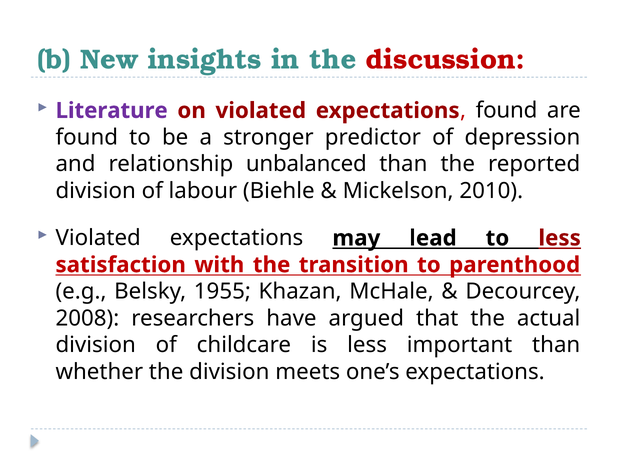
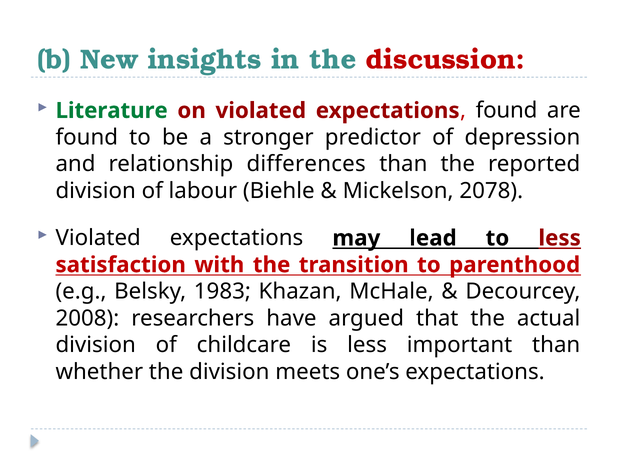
Literature colour: purple -> green
unbalanced: unbalanced -> differences
2010: 2010 -> 2078
1955: 1955 -> 1983
